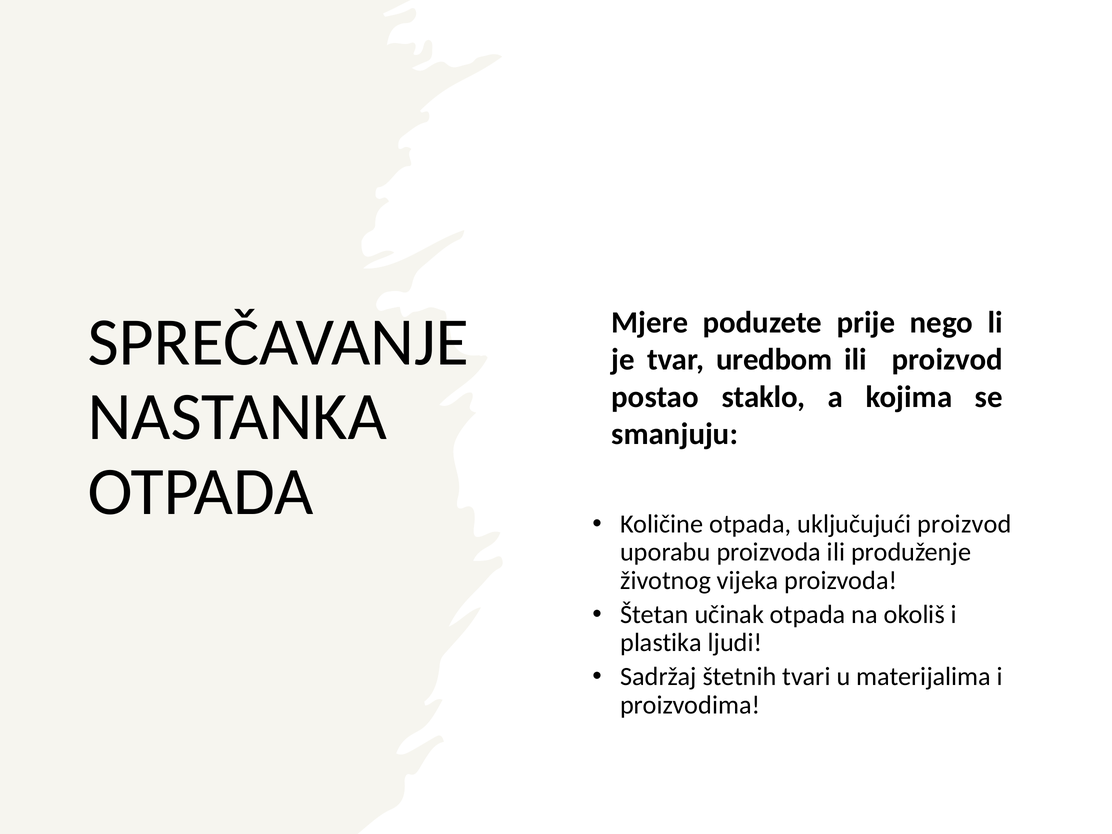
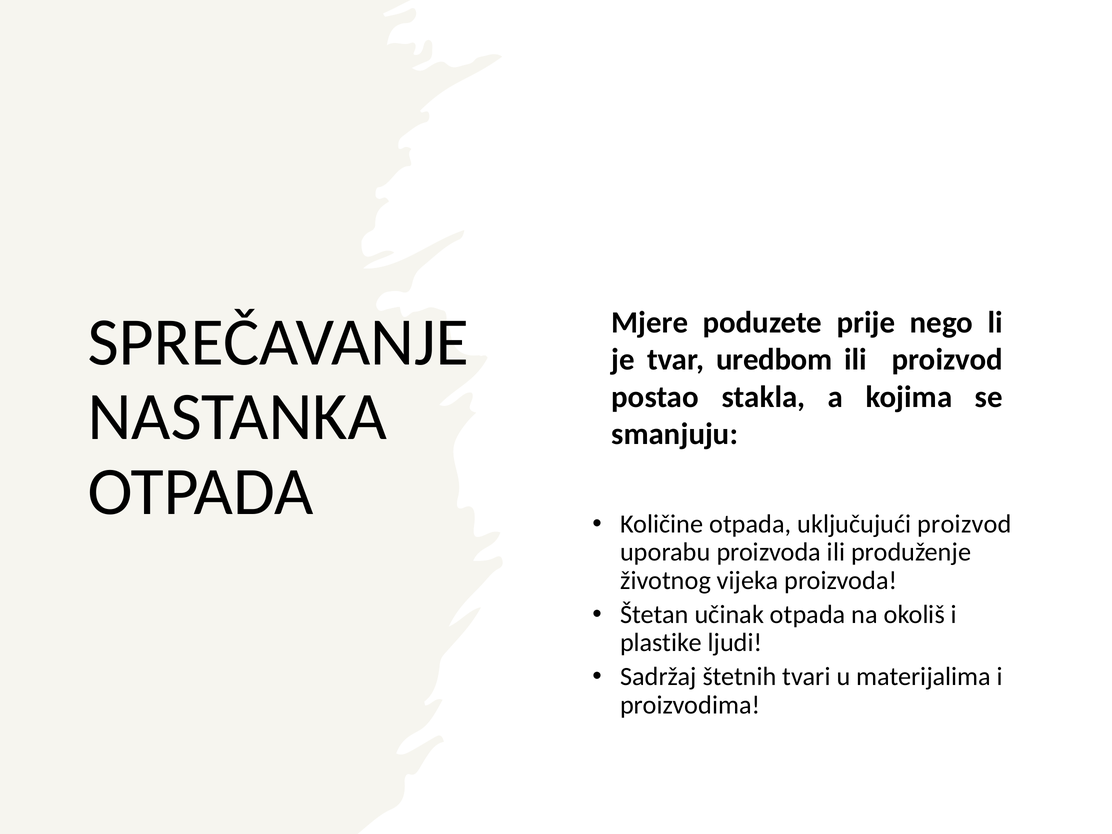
staklo: staklo -> stakla
plastika: plastika -> plastike
